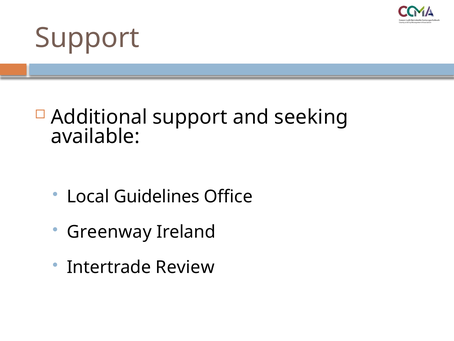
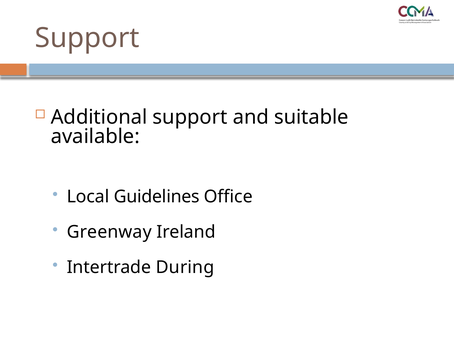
seeking: seeking -> suitable
Review: Review -> During
